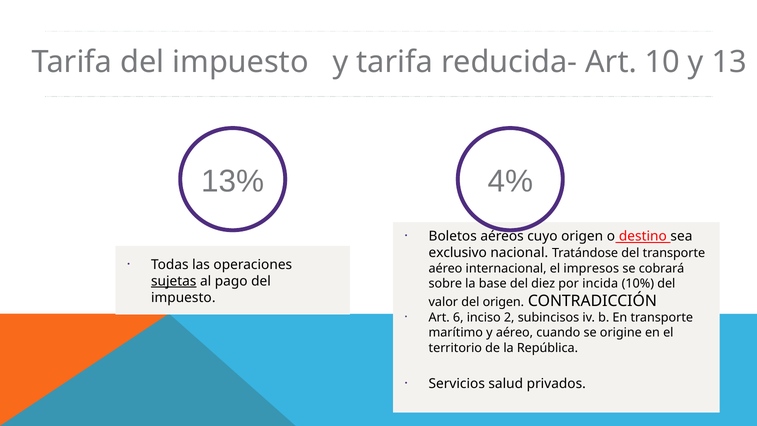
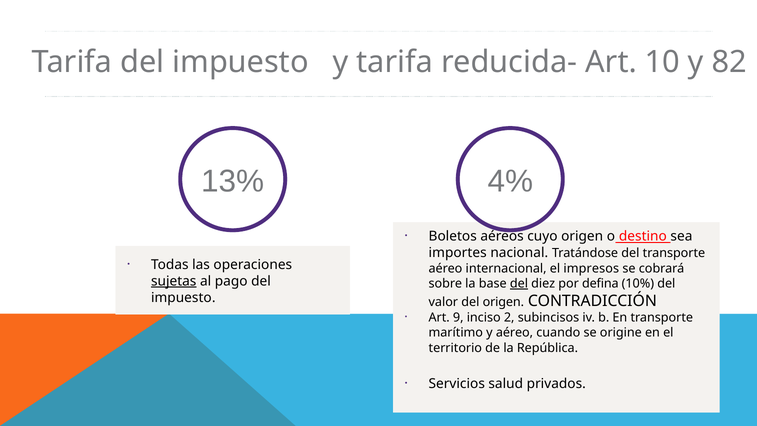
13: 13 -> 82
exclusivo: exclusivo -> importes
del at (519, 283) underline: none -> present
incida: incida -> defina
6: 6 -> 9
